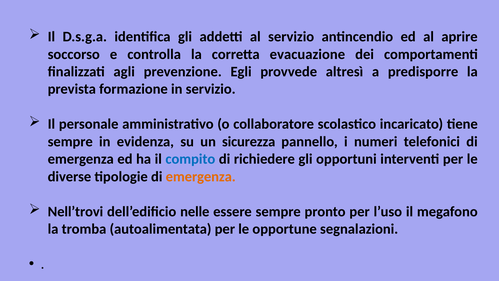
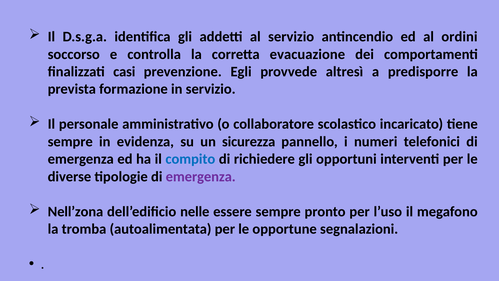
aprire: aprire -> ordini
agli: agli -> casi
emergenza at (201, 176) colour: orange -> purple
Nell’trovi: Nell’trovi -> Nell’zona
